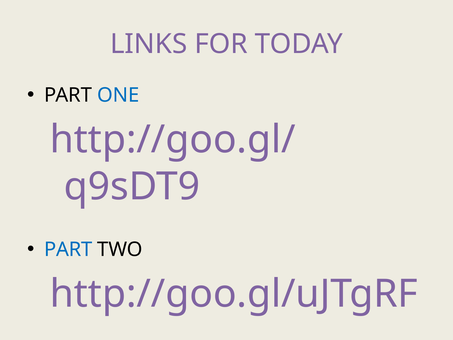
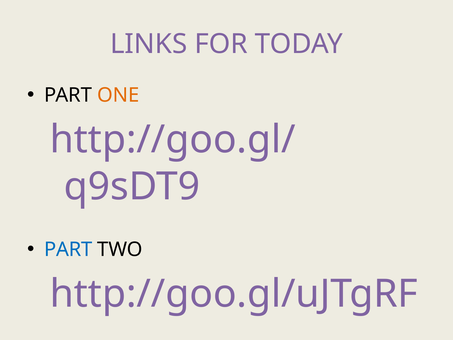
ONE colour: blue -> orange
